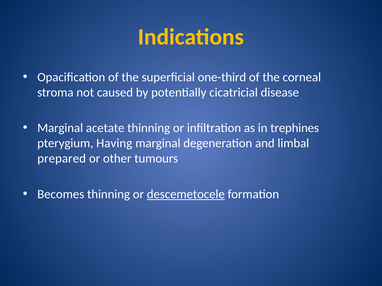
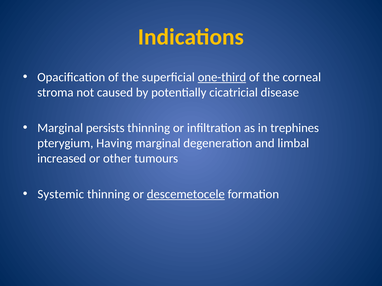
one-third underline: none -> present
acetate: acetate -> persists
prepared: prepared -> increased
Becomes: Becomes -> Systemic
